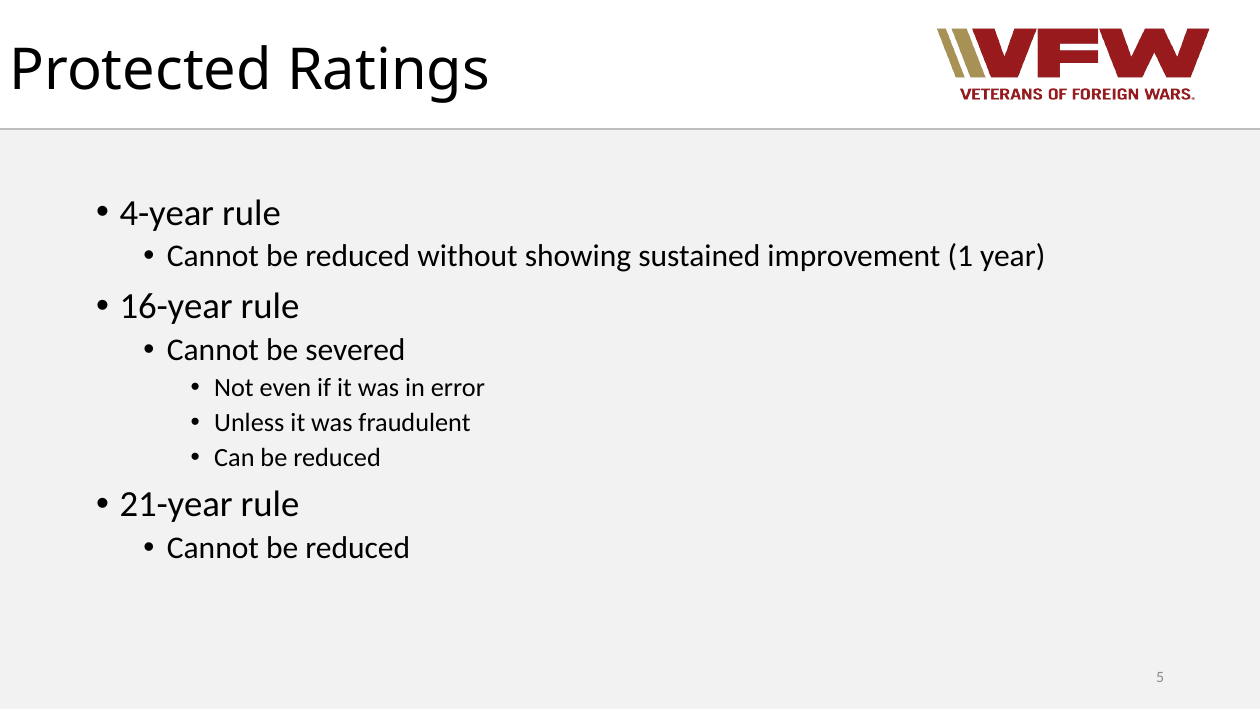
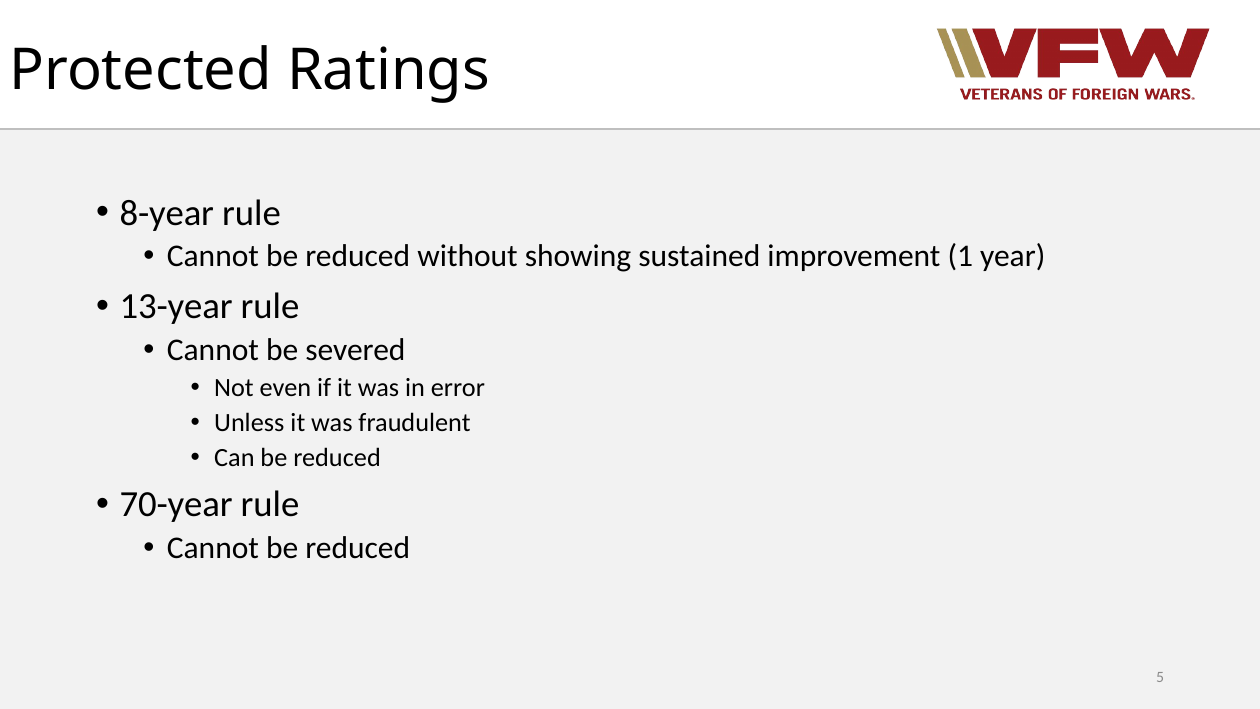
4-year: 4-year -> 8-year
16-year: 16-year -> 13-year
21-year: 21-year -> 70-year
